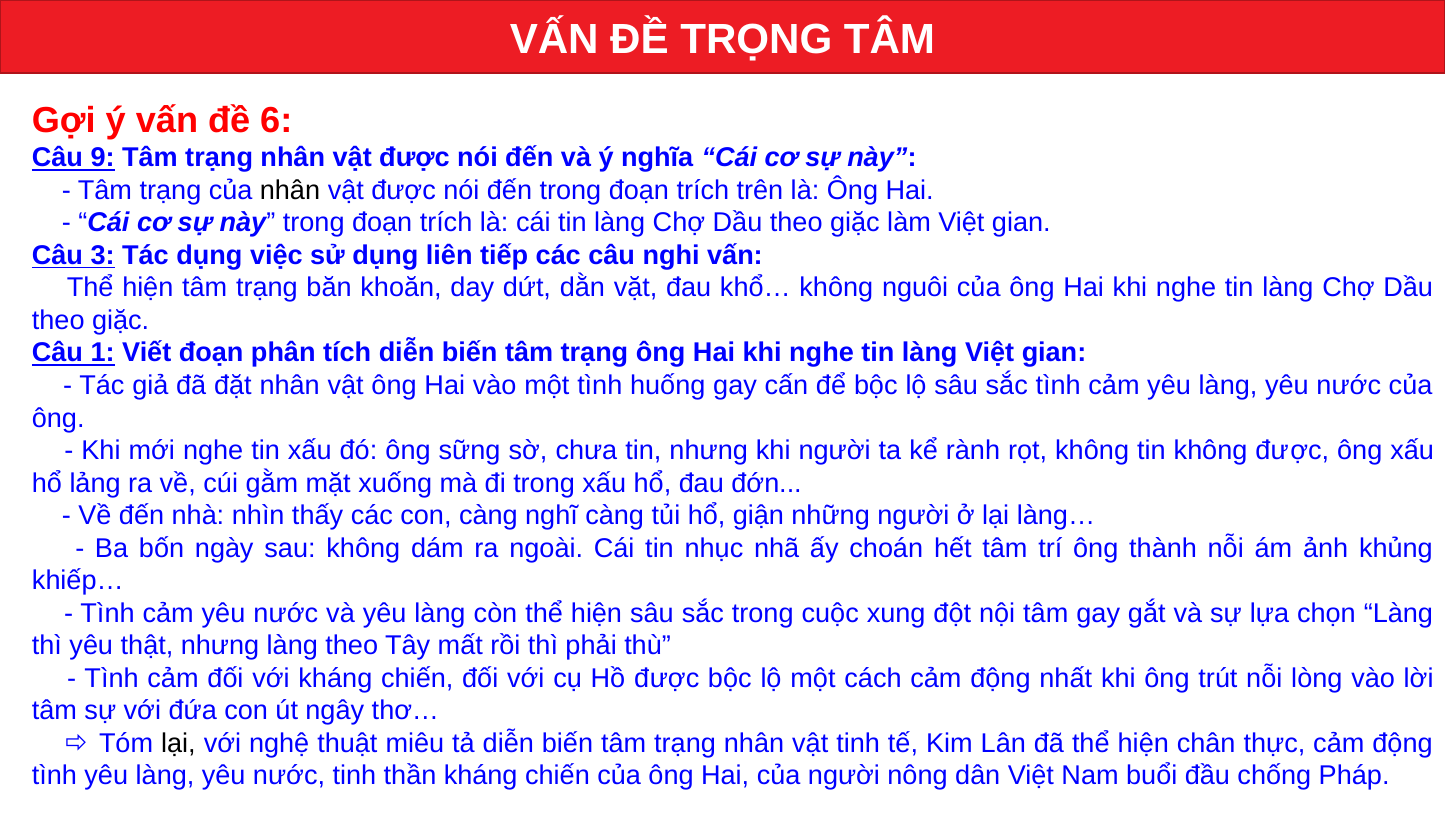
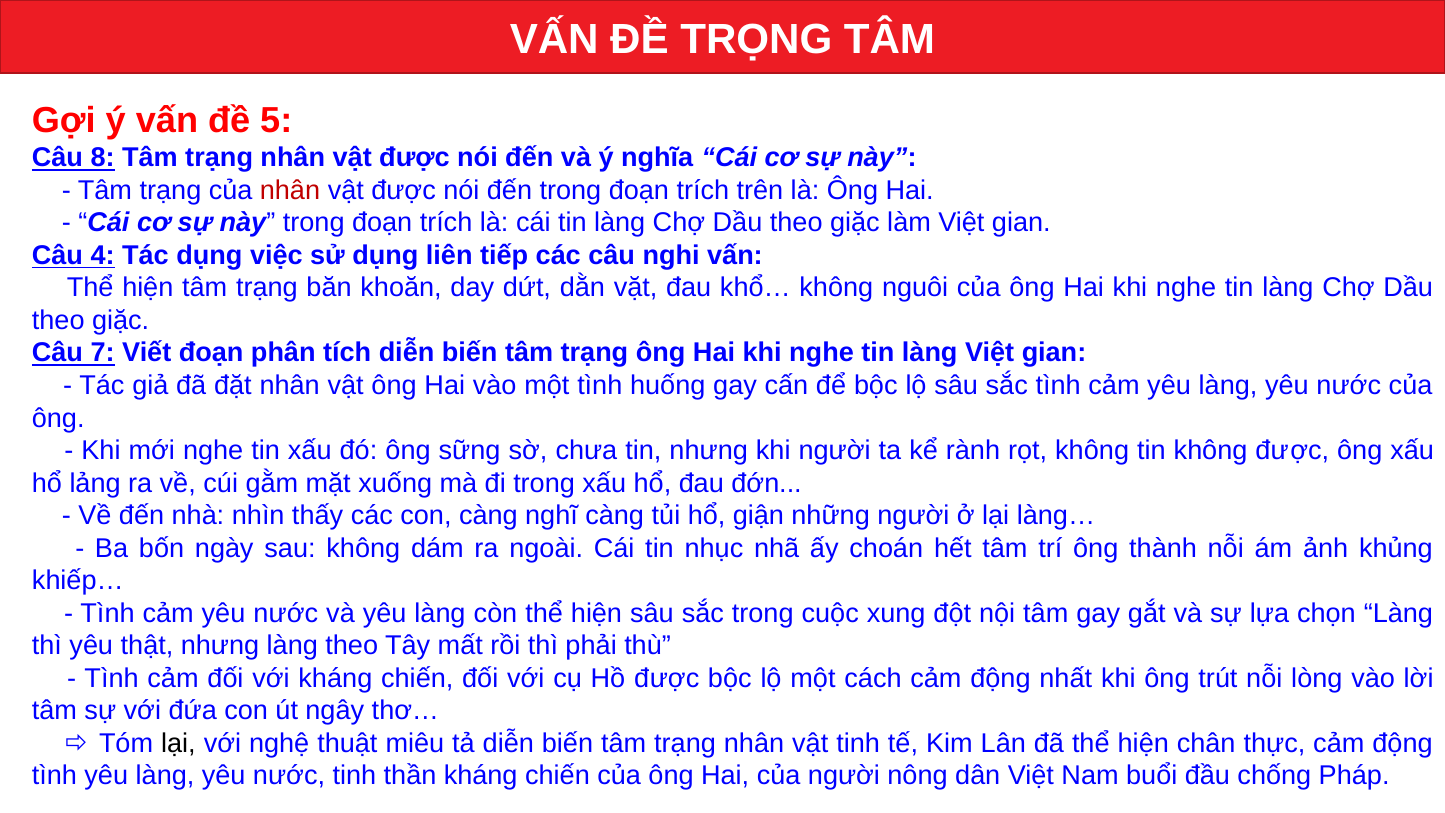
6: 6 -> 5
9: 9 -> 8
nhân at (290, 190) colour: black -> red
3: 3 -> 4
1: 1 -> 7
